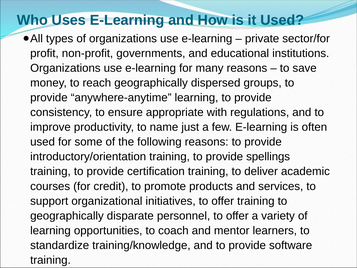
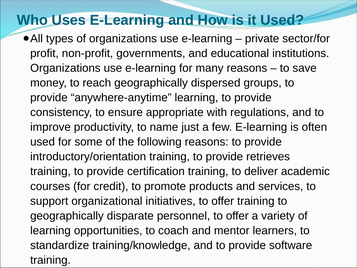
spellings: spellings -> retrieves
